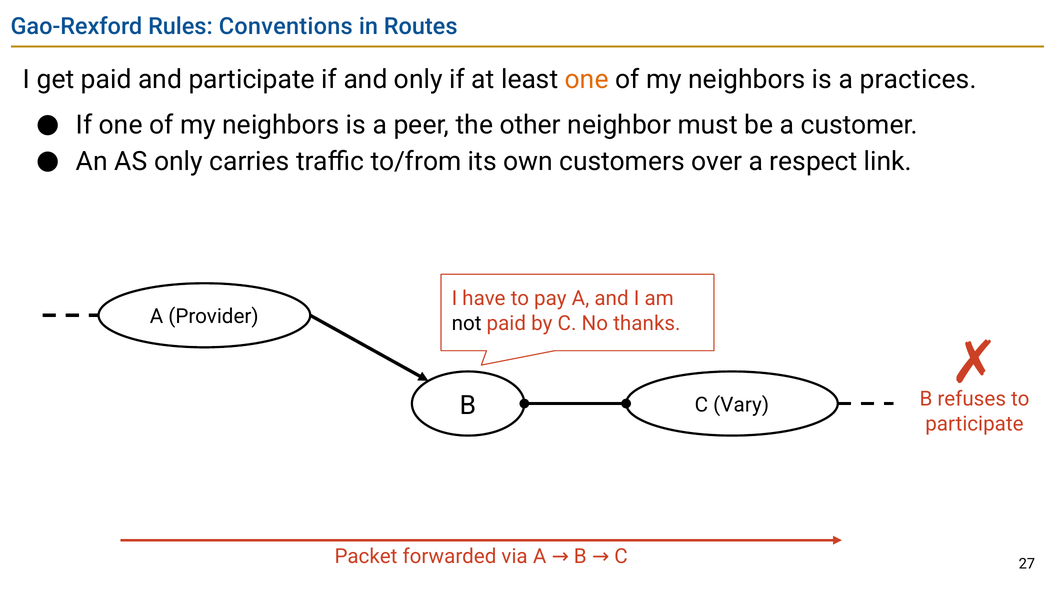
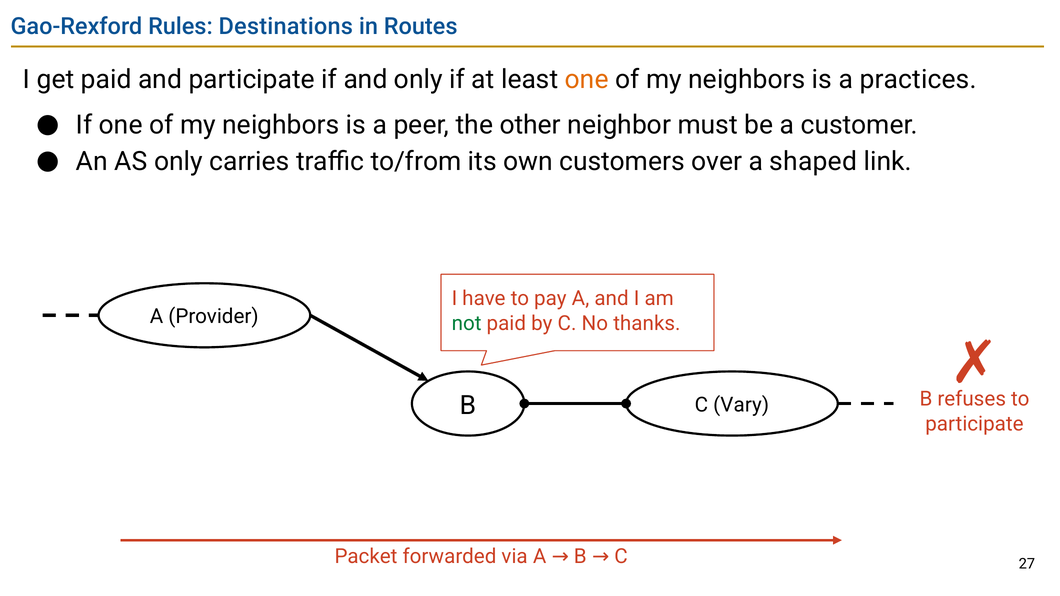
Conventions: Conventions -> Destinations
respect: respect -> shaped
not colour: black -> green
